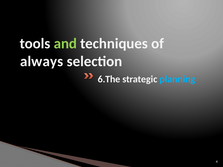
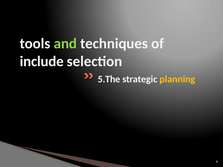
always: always -> include
6.The: 6.The -> 5.The
planning colour: light blue -> yellow
